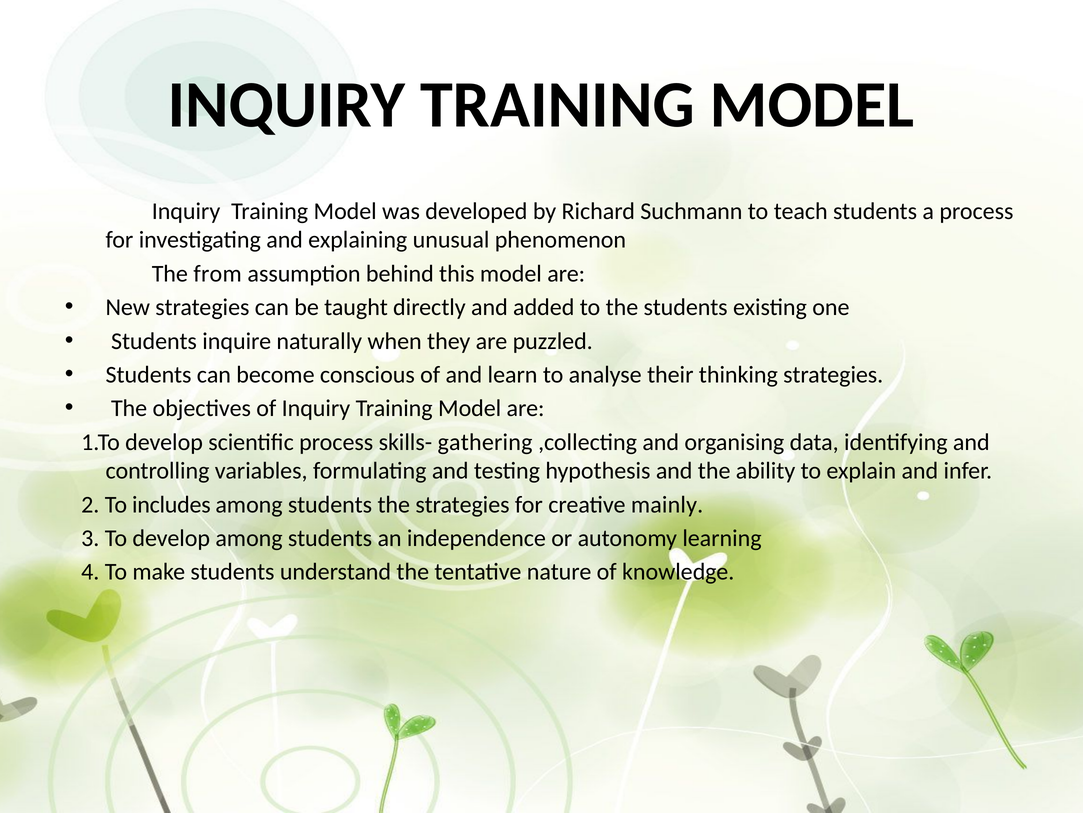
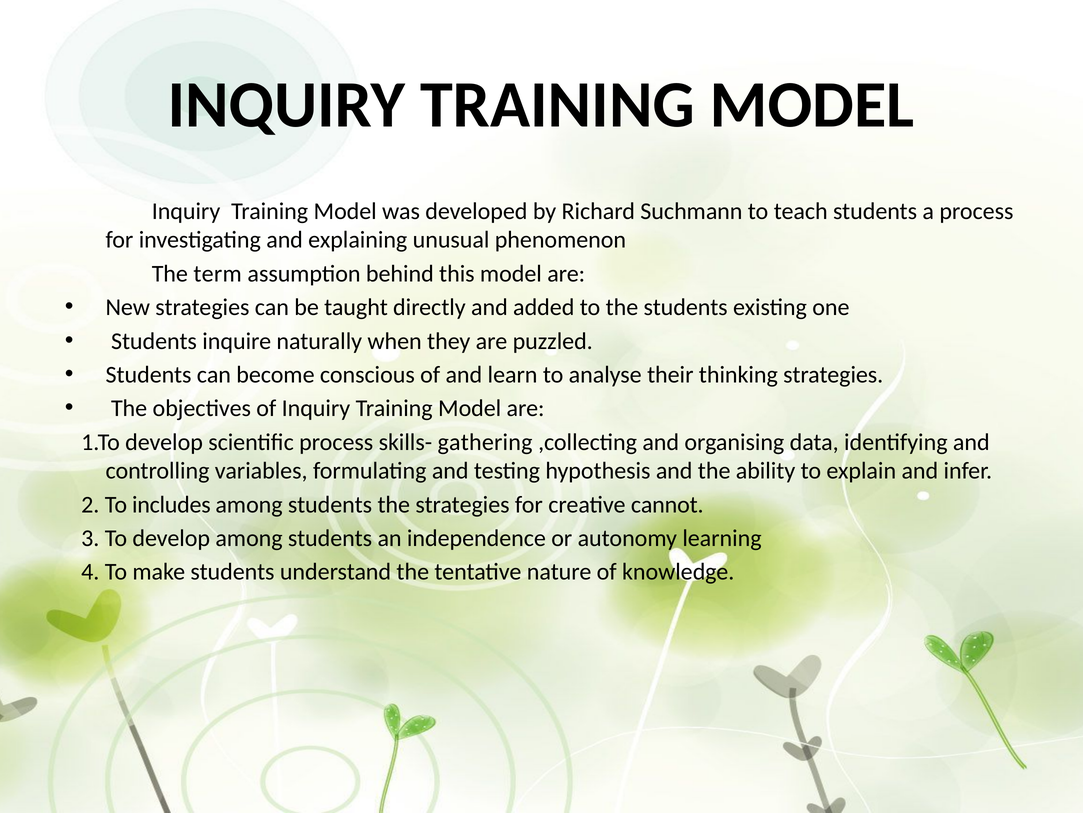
from: from -> term
mainly: mainly -> cannot
